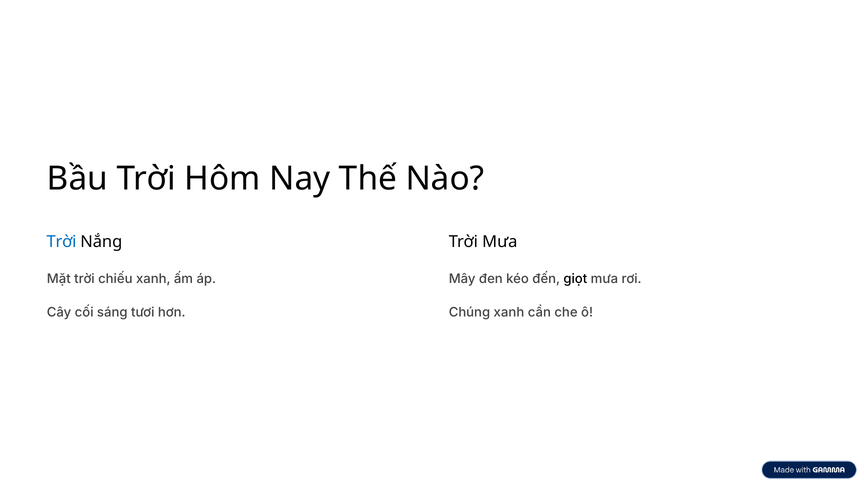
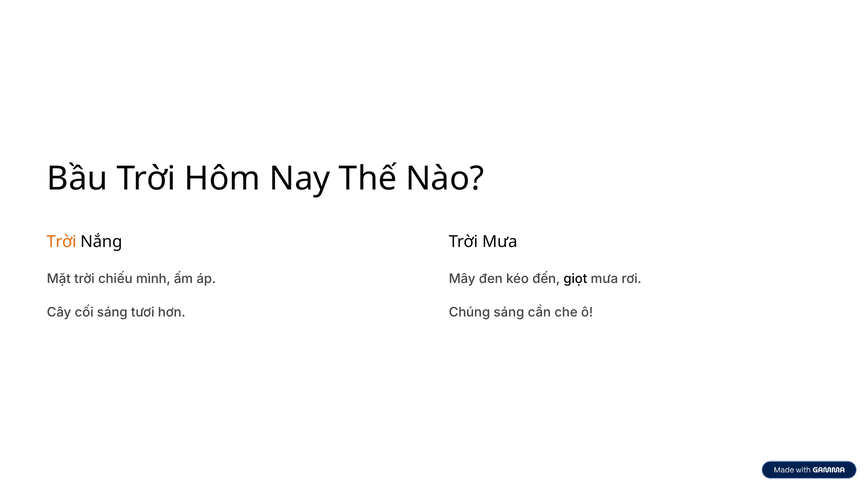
Trời at (62, 242) colour: blue -> orange
chiếu xanh: xanh -> mình
Chúng xanh: xanh -> sáng
